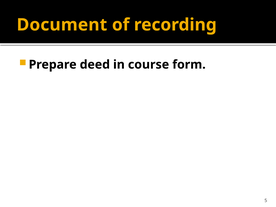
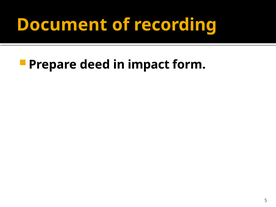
course: course -> impact
